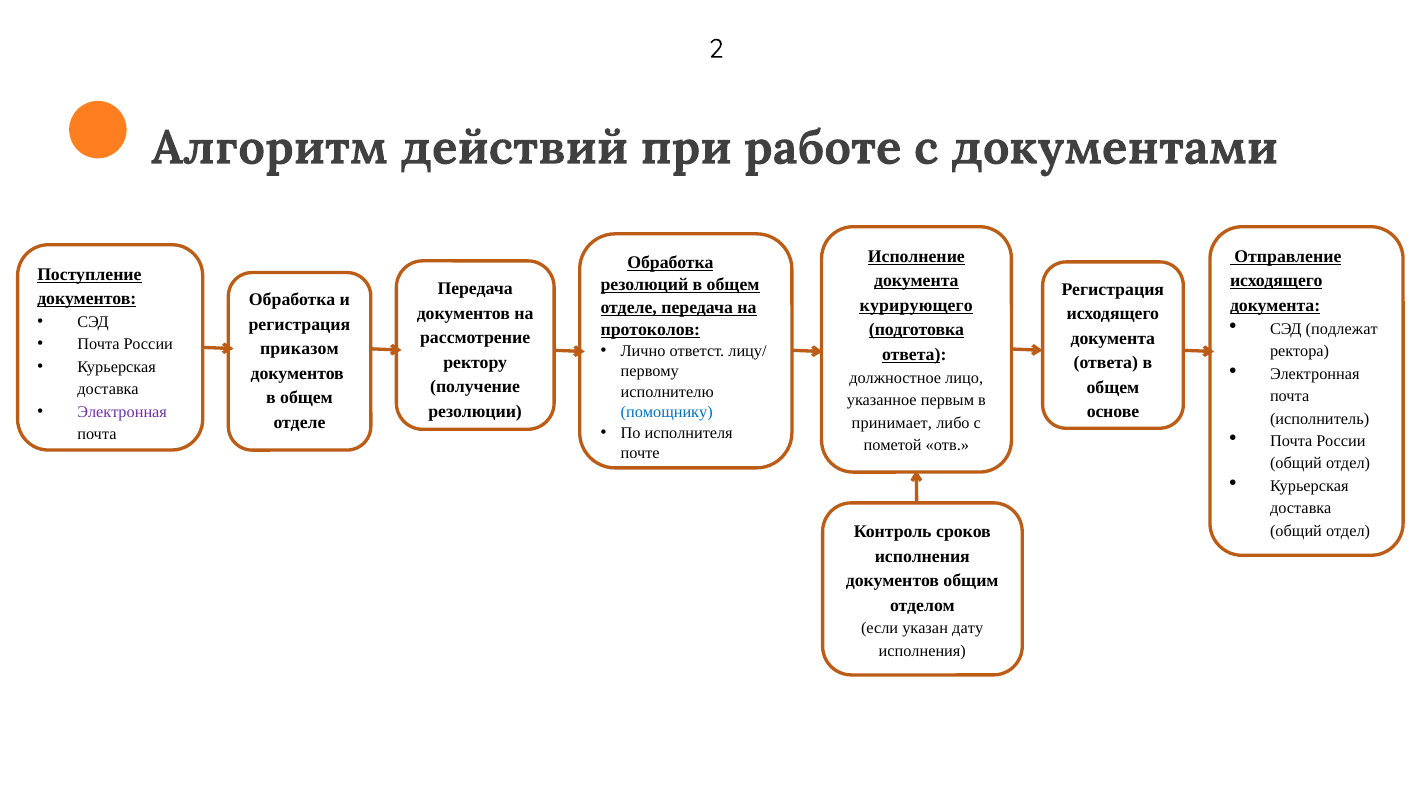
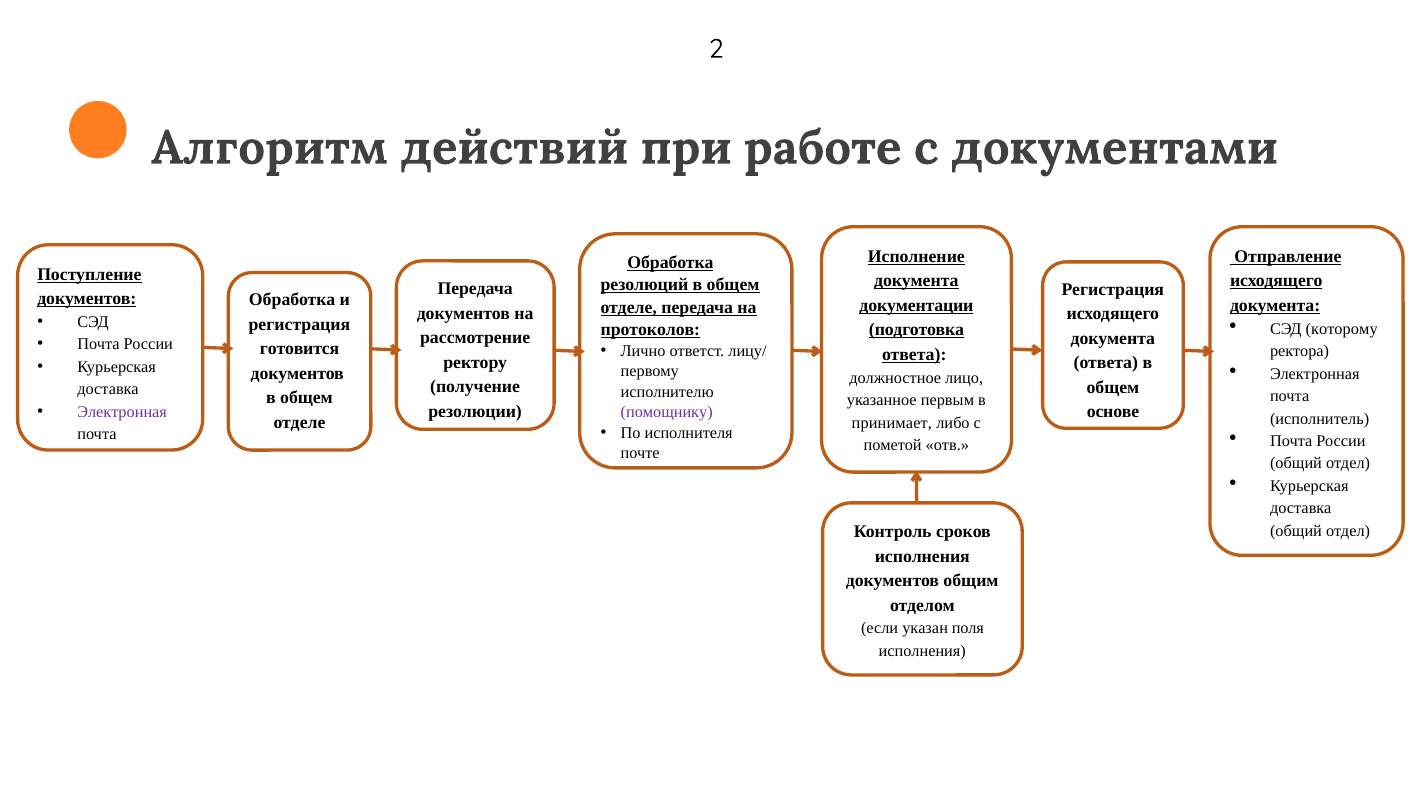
курирующего: курирующего -> документации
подлежат: подлежат -> которому
приказом: приказом -> готовится
помощнику colour: blue -> purple
дату: дату -> поля
